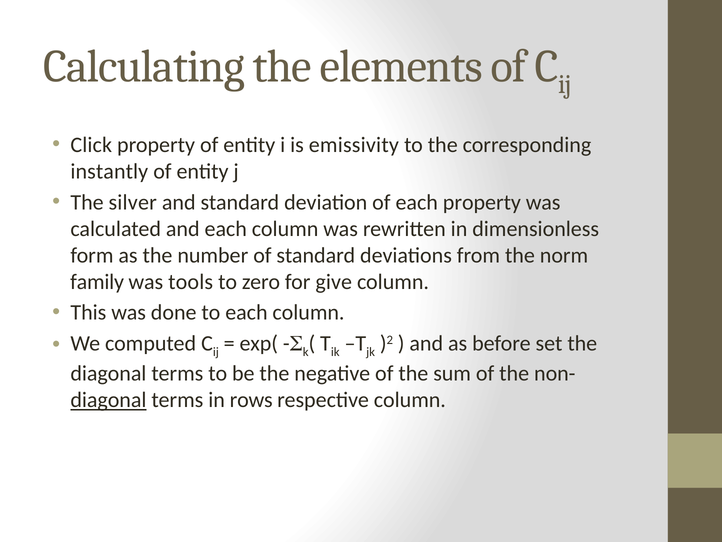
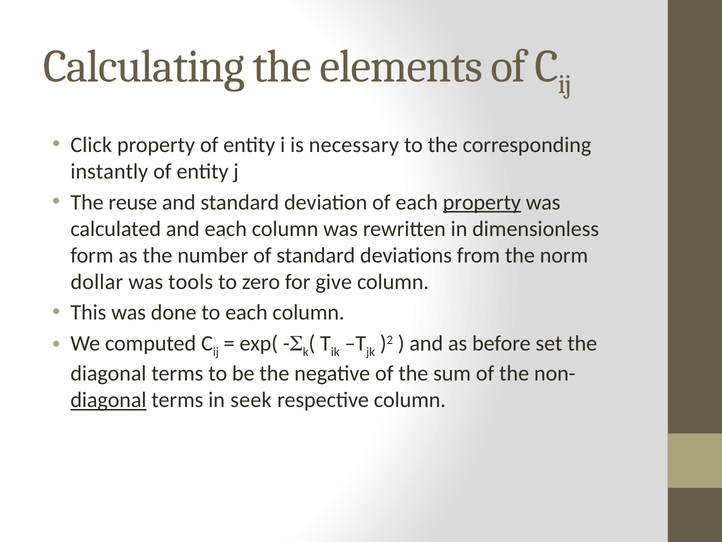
emissivity: emissivity -> necessary
silver: silver -> reuse
property at (482, 202) underline: none -> present
family: family -> dollar
rows: rows -> seek
